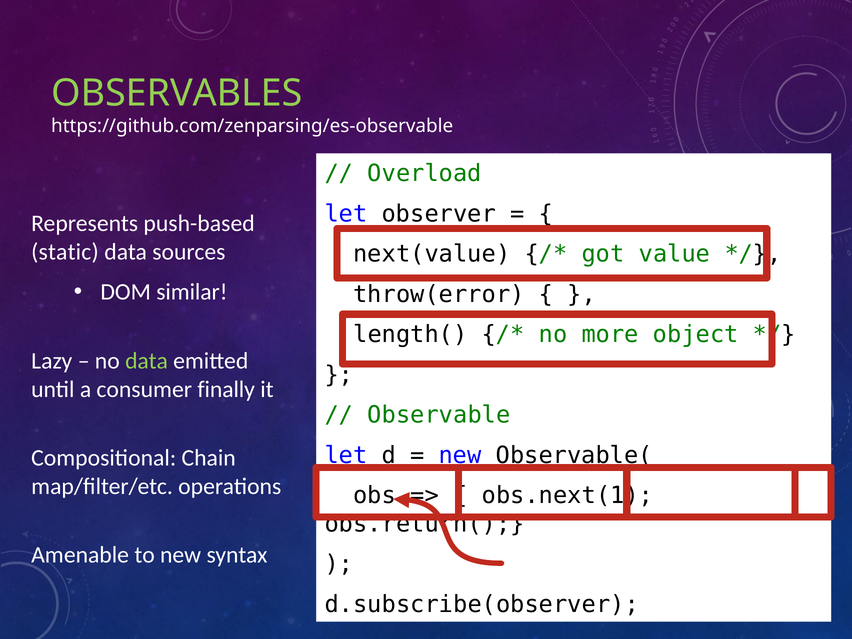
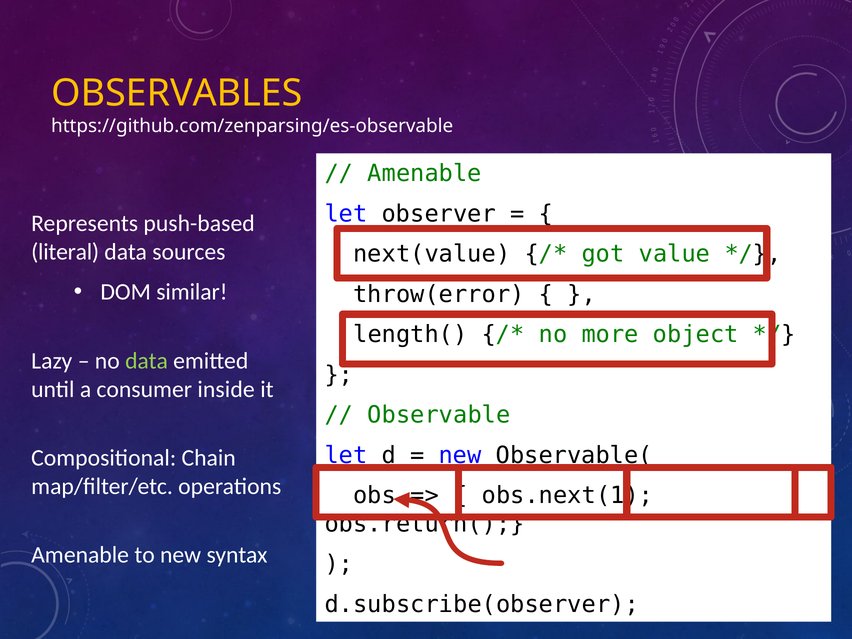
OBSERVABLES colour: light green -> yellow
Overload at (425, 173): Overload -> Amenable
static: static -> literal
finally: finally -> inside
